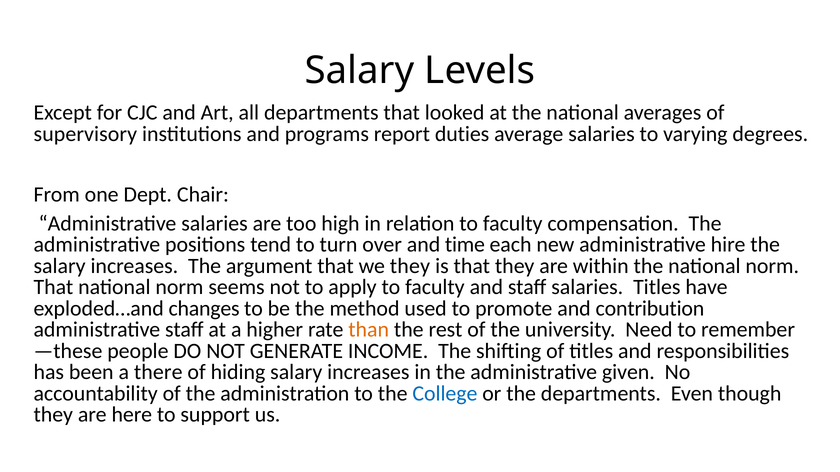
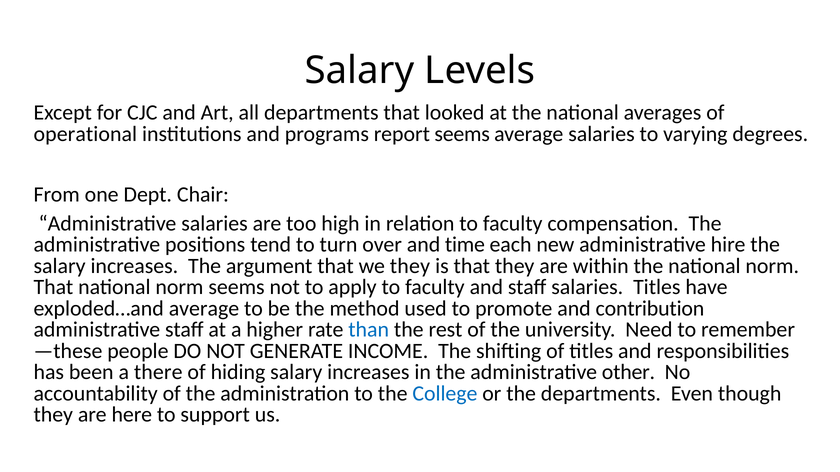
supervisory: supervisory -> operational
report duties: duties -> seems
exploded…and changes: changes -> average
than colour: orange -> blue
given: given -> other
